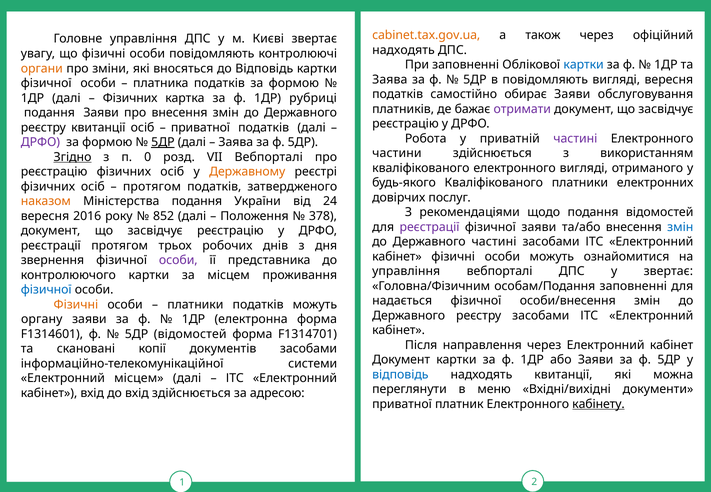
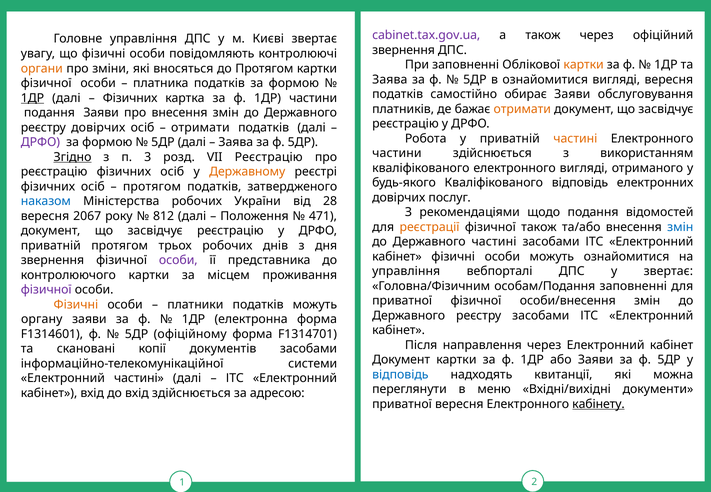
cabinet.tax.gov.ua colour: orange -> purple
надходять at (403, 50): надходять -> звернення
картки at (584, 65) colour: blue -> orange
до Відповідь: Відповідь -> Протягом
в повідомляють: повідомляють -> ознайомитися
1ДР at (32, 98) underline: none -> present
1ДР рубриці: рубриці -> частини
отримати at (522, 109) colour: purple -> orange
реєстру квитанції: квитанції -> довірчих
приватної at (200, 128): приватної -> отримати
частині at (575, 139) colour: purple -> orange
5ДР at (163, 142) underline: present -> none
0: 0 -> 3
VII Вебпорталі: Вебпорталі -> Реєстрацію
Кваліфікованого платники: платники -> відповідь
наказом colour: orange -> blue
Міністерства подання: подання -> робочих
24: 24 -> 28
2016: 2016 -> 2067
852: 852 -> 812
378: 378 -> 471
реєстрації at (430, 227) colour: purple -> orange
фізичної заяви: заяви -> також
реєстрації at (51, 246): реєстрації -> приватній
фізичної at (46, 290) colour: blue -> purple
надається at (402, 301): надається -> приватної
5ДР відомостей: відомостей -> офіційному
Електронний місцем: місцем -> частині
приватної платник: платник -> вересня
